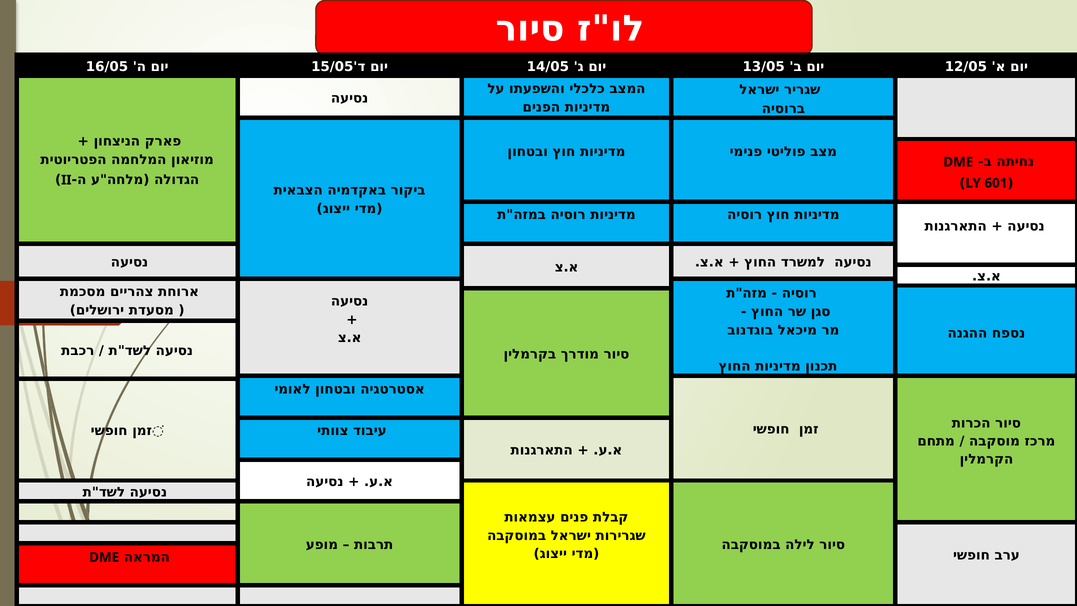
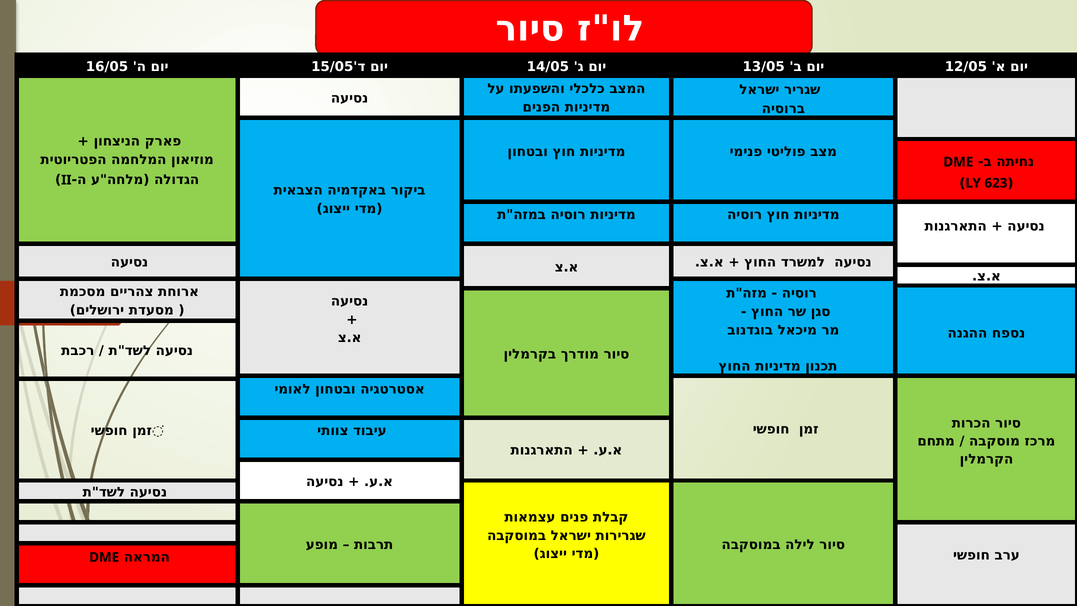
601: 601 -> 623
